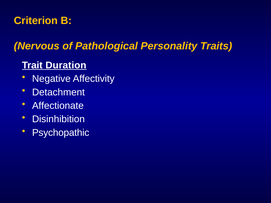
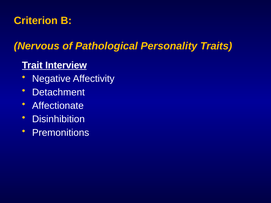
Duration: Duration -> Interview
Psychopathic: Psychopathic -> Premonitions
